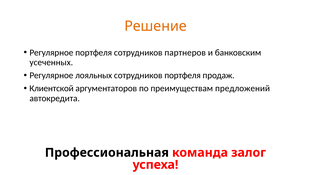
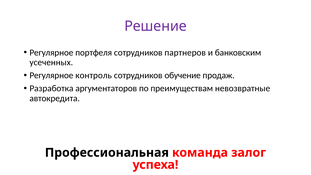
Решение colour: orange -> purple
лояльных: лояльных -> контроль
сотрудников портфеля: портфеля -> обучение
Клиентской: Клиентской -> Разработка
предложений: предложений -> невозвратные
